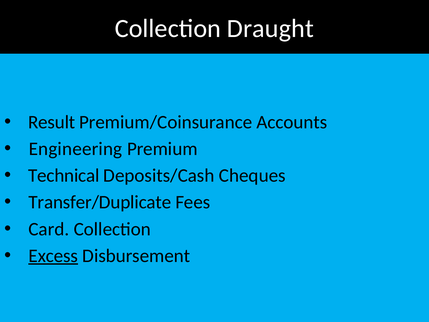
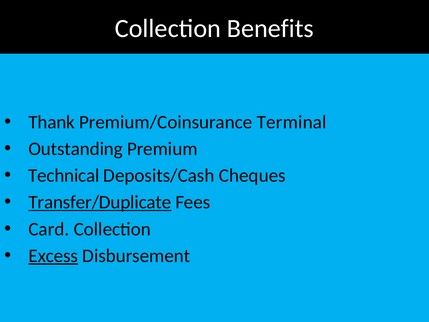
Draught: Draught -> Benefits
Result: Result -> Thank
Accounts: Accounts -> Terminal
Engineering: Engineering -> Outstanding
Transfer/Duplicate underline: none -> present
